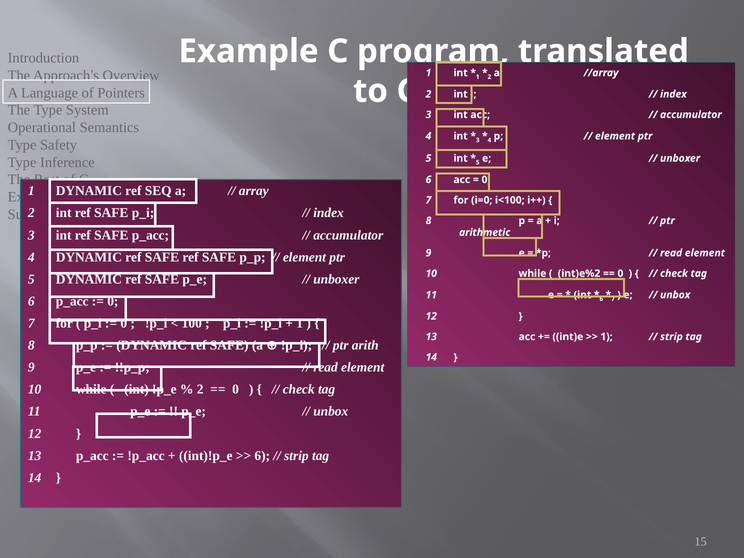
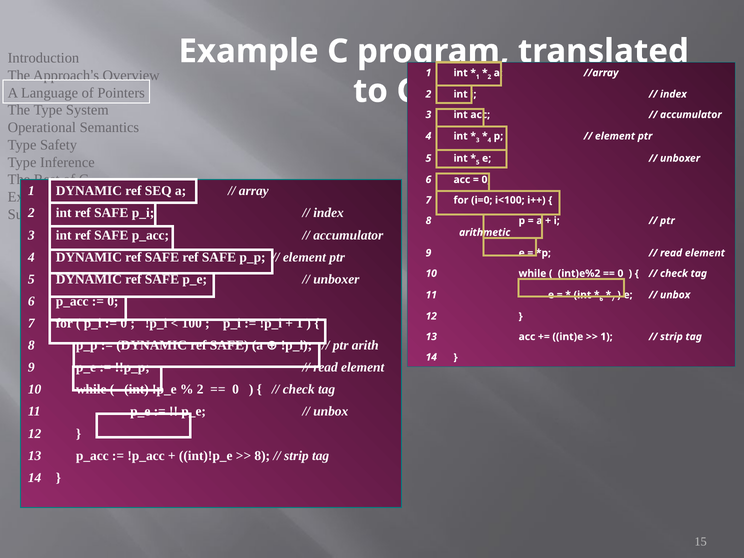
6 at (262, 456): 6 -> 8
